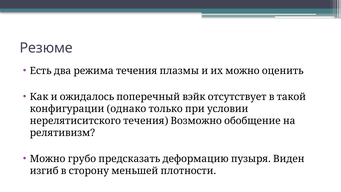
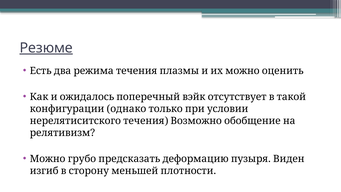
Резюме underline: none -> present
